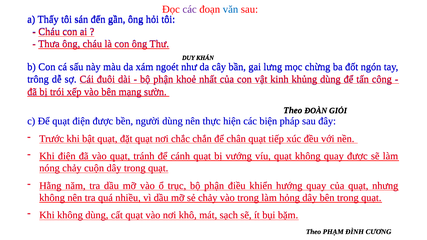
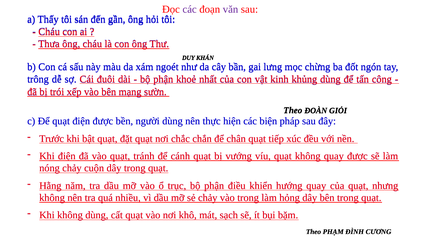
văn colour: blue -> purple
